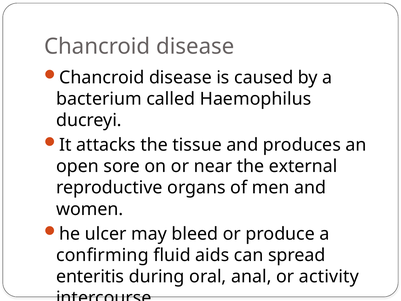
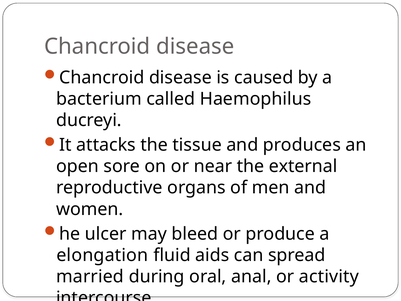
confirming: confirming -> elongation
enteritis: enteritis -> married
